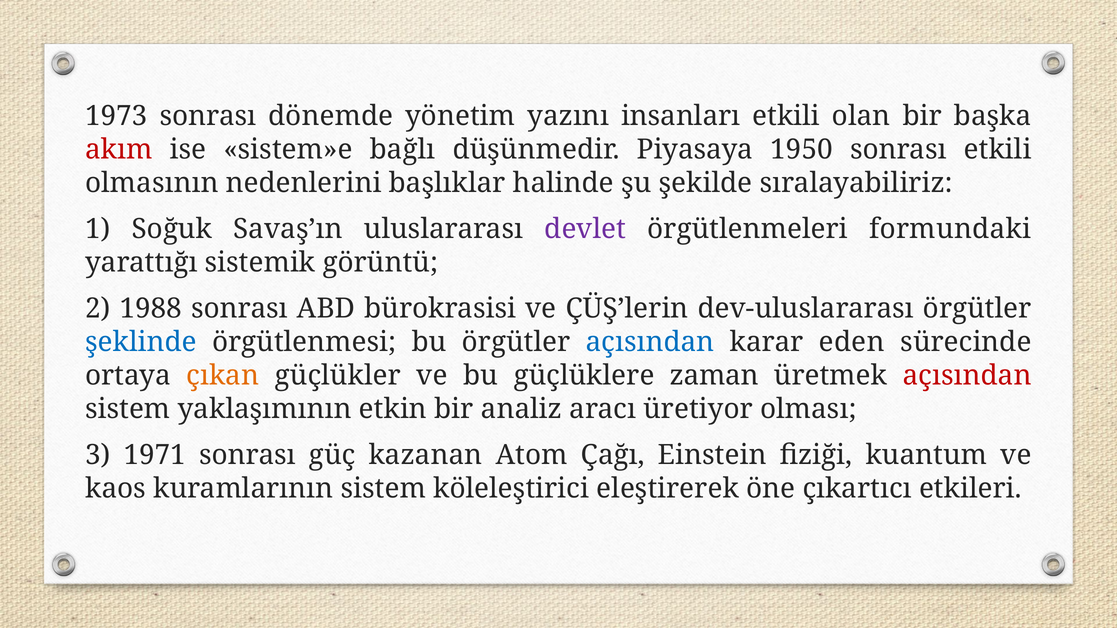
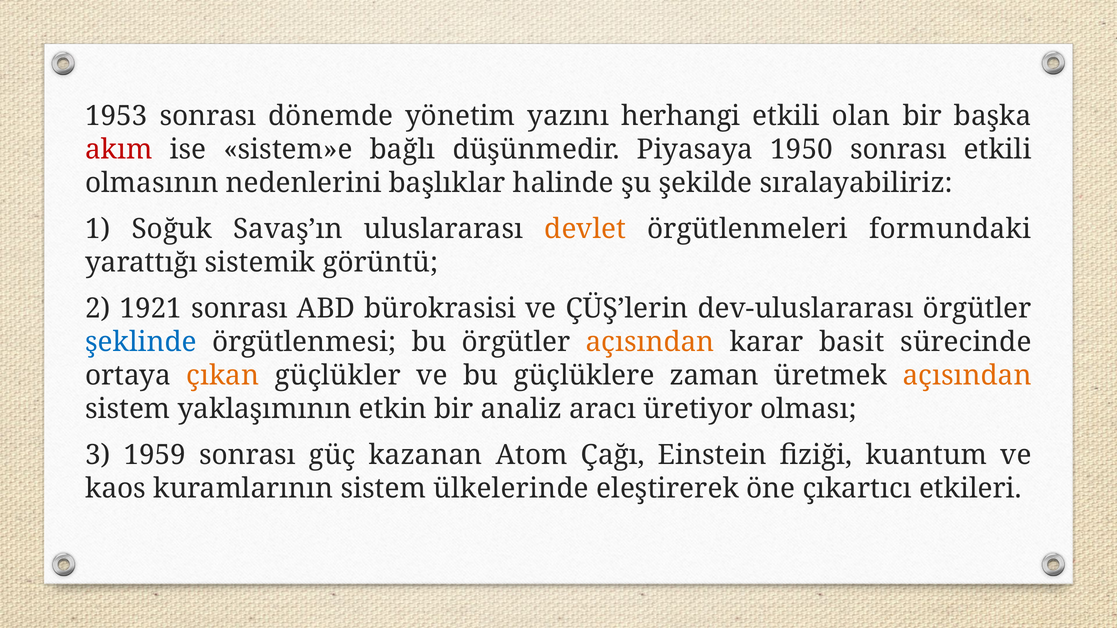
1973: 1973 -> 1953
insanları: insanları -> herhangi
devlet colour: purple -> orange
1988: 1988 -> 1921
açısından at (650, 342) colour: blue -> orange
eden: eden -> basit
açısından at (967, 376) colour: red -> orange
1971: 1971 -> 1959
köleleştirici: köleleştirici -> ülkelerinde
